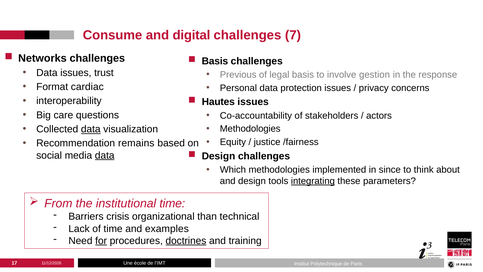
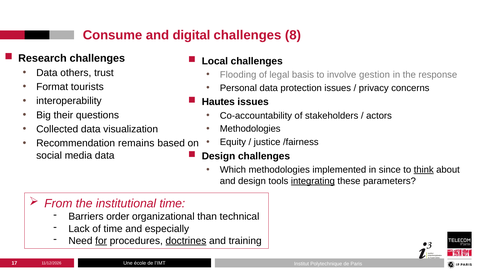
7: 7 -> 8
Networks: Networks -> Research
Basis at (215, 61): Basis -> Local
Data issues: issues -> others
Previous: Previous -> Flooding
cardiac: cardiac -> tourists
care: care -> their
data at (91, 129) underline: present -> none
data at (105, 155) underline: present -> none
think underline: none -> present
crisis: crisis -> order
examples: examples -> especially
